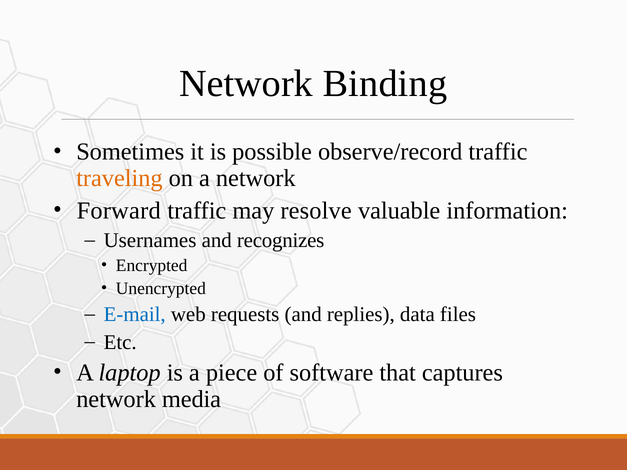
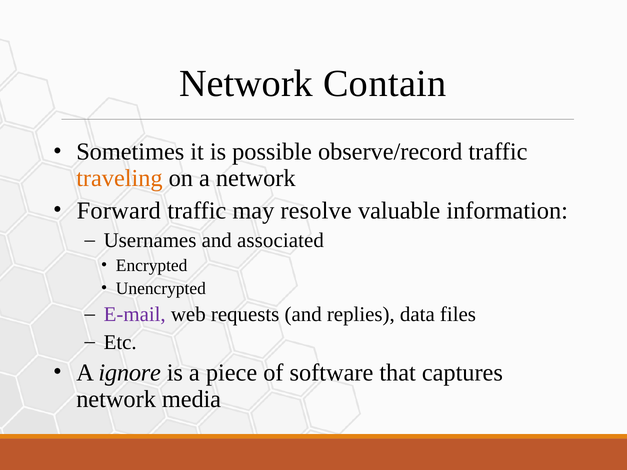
Binding: Binding -> Contain
recognizes: recognizes -> associated
E-mail colour: blue -> purple
laptop: laptop -> ignore
